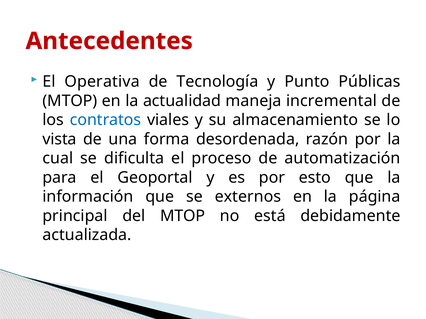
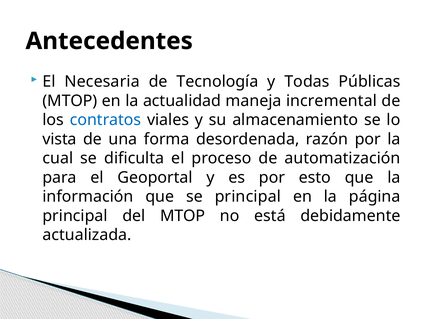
Antecedentes colour: red -> black
Operativa: Operativa -> Necesaria
Punto: Punto -> Todas
se externos: externos -> principal
